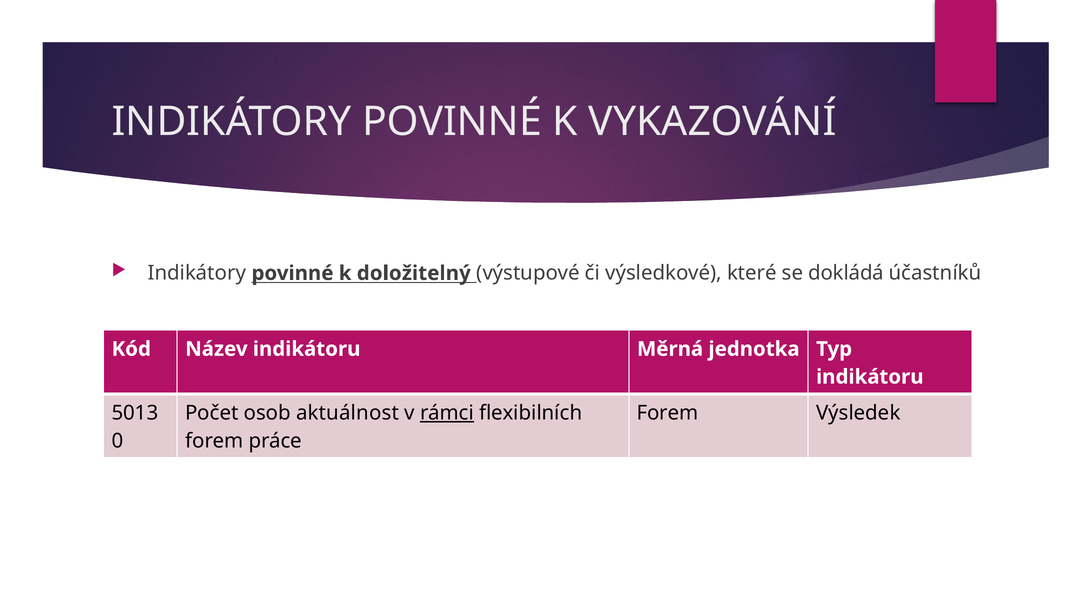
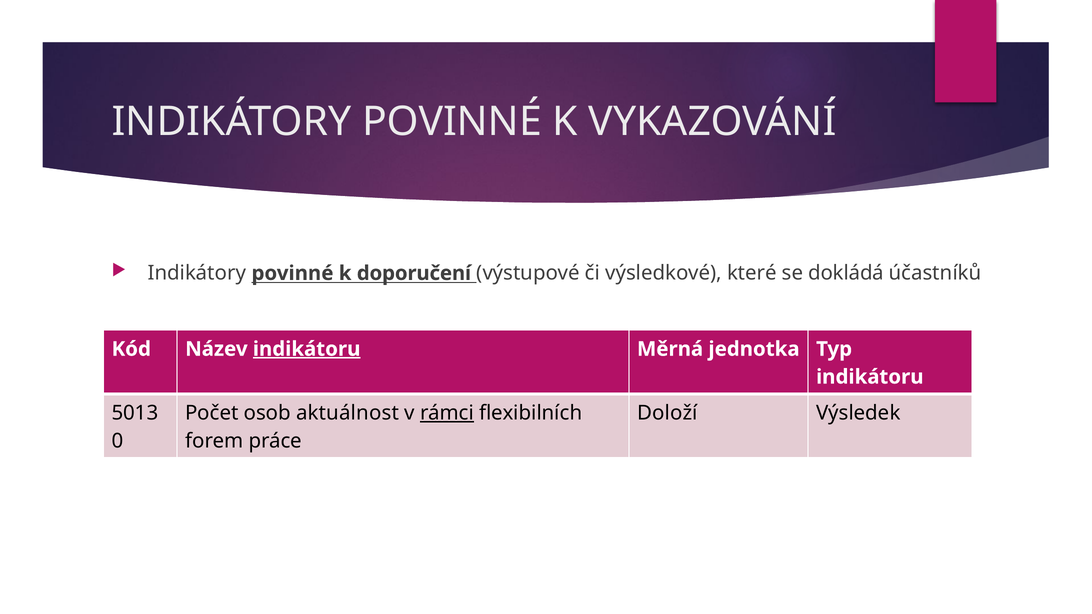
doložitelný: doložitelný -> doporučení
indikátoru at (307, 349) underline: none -> present
Forem at (668, 413): Forem -> Doloží
